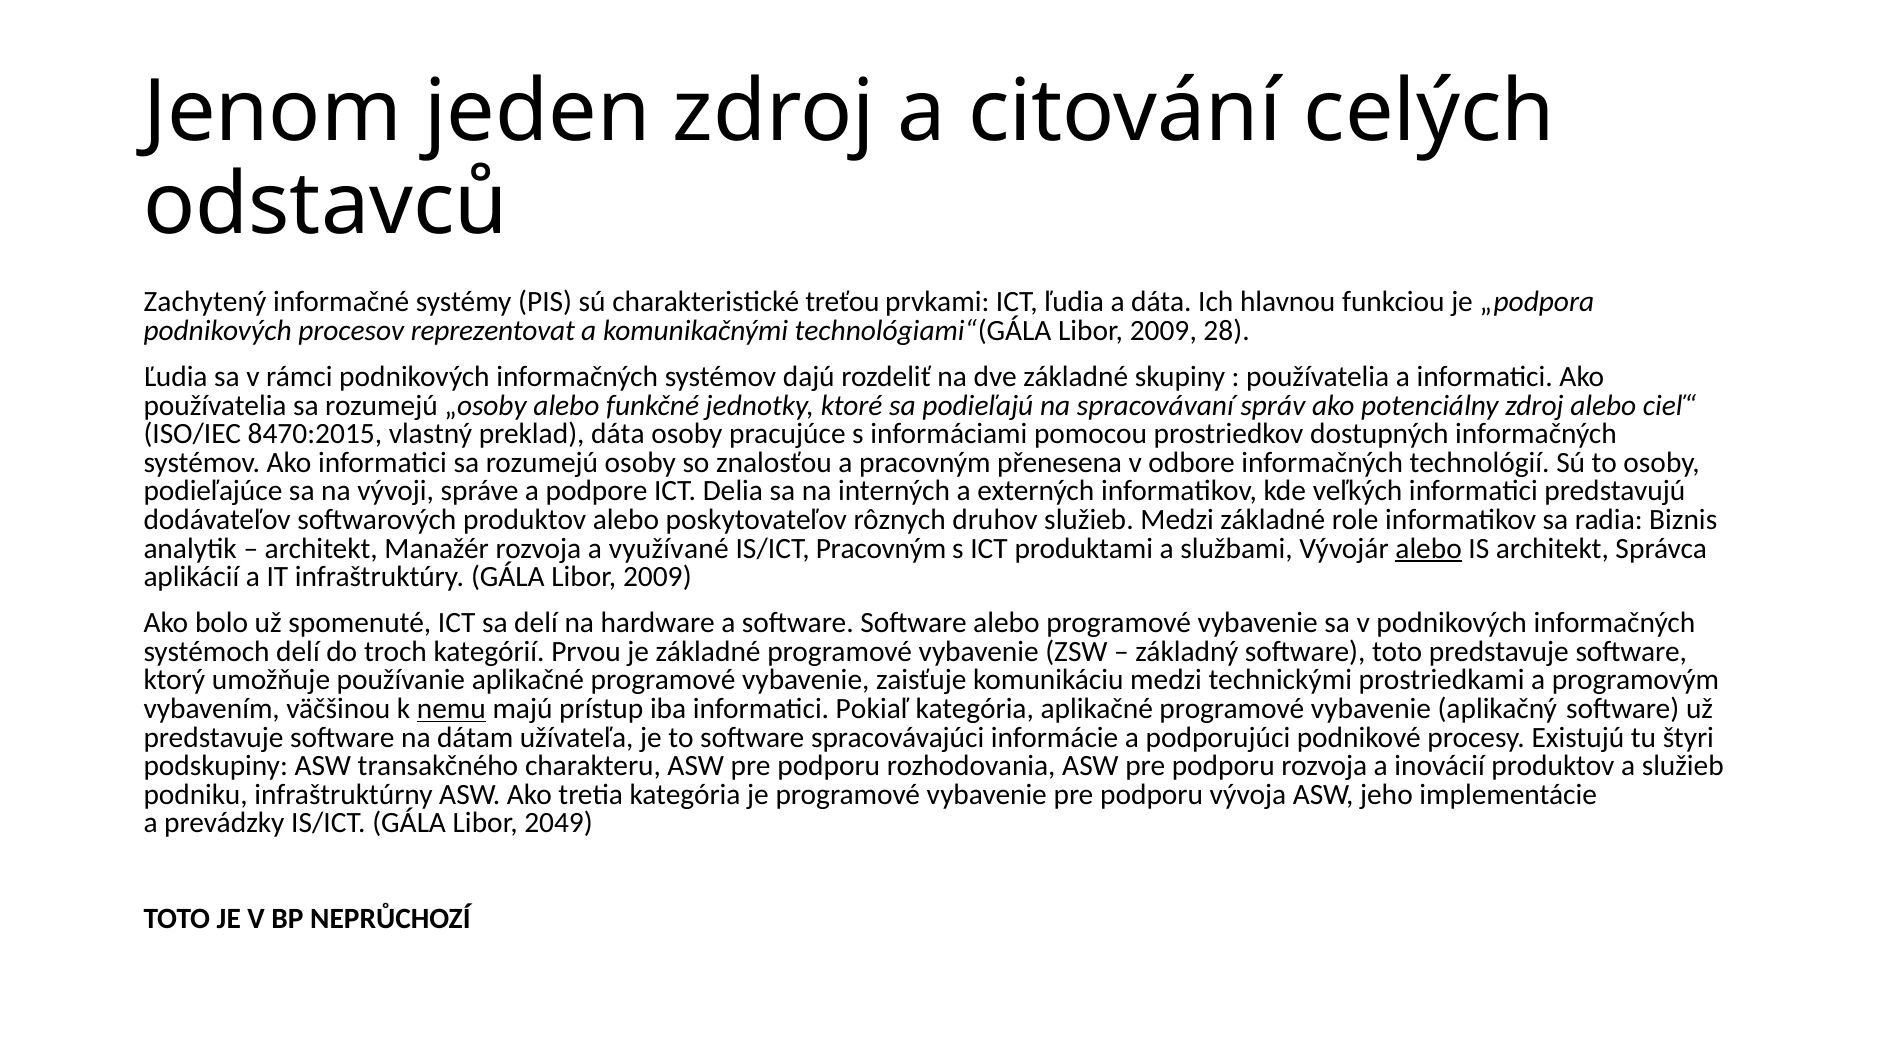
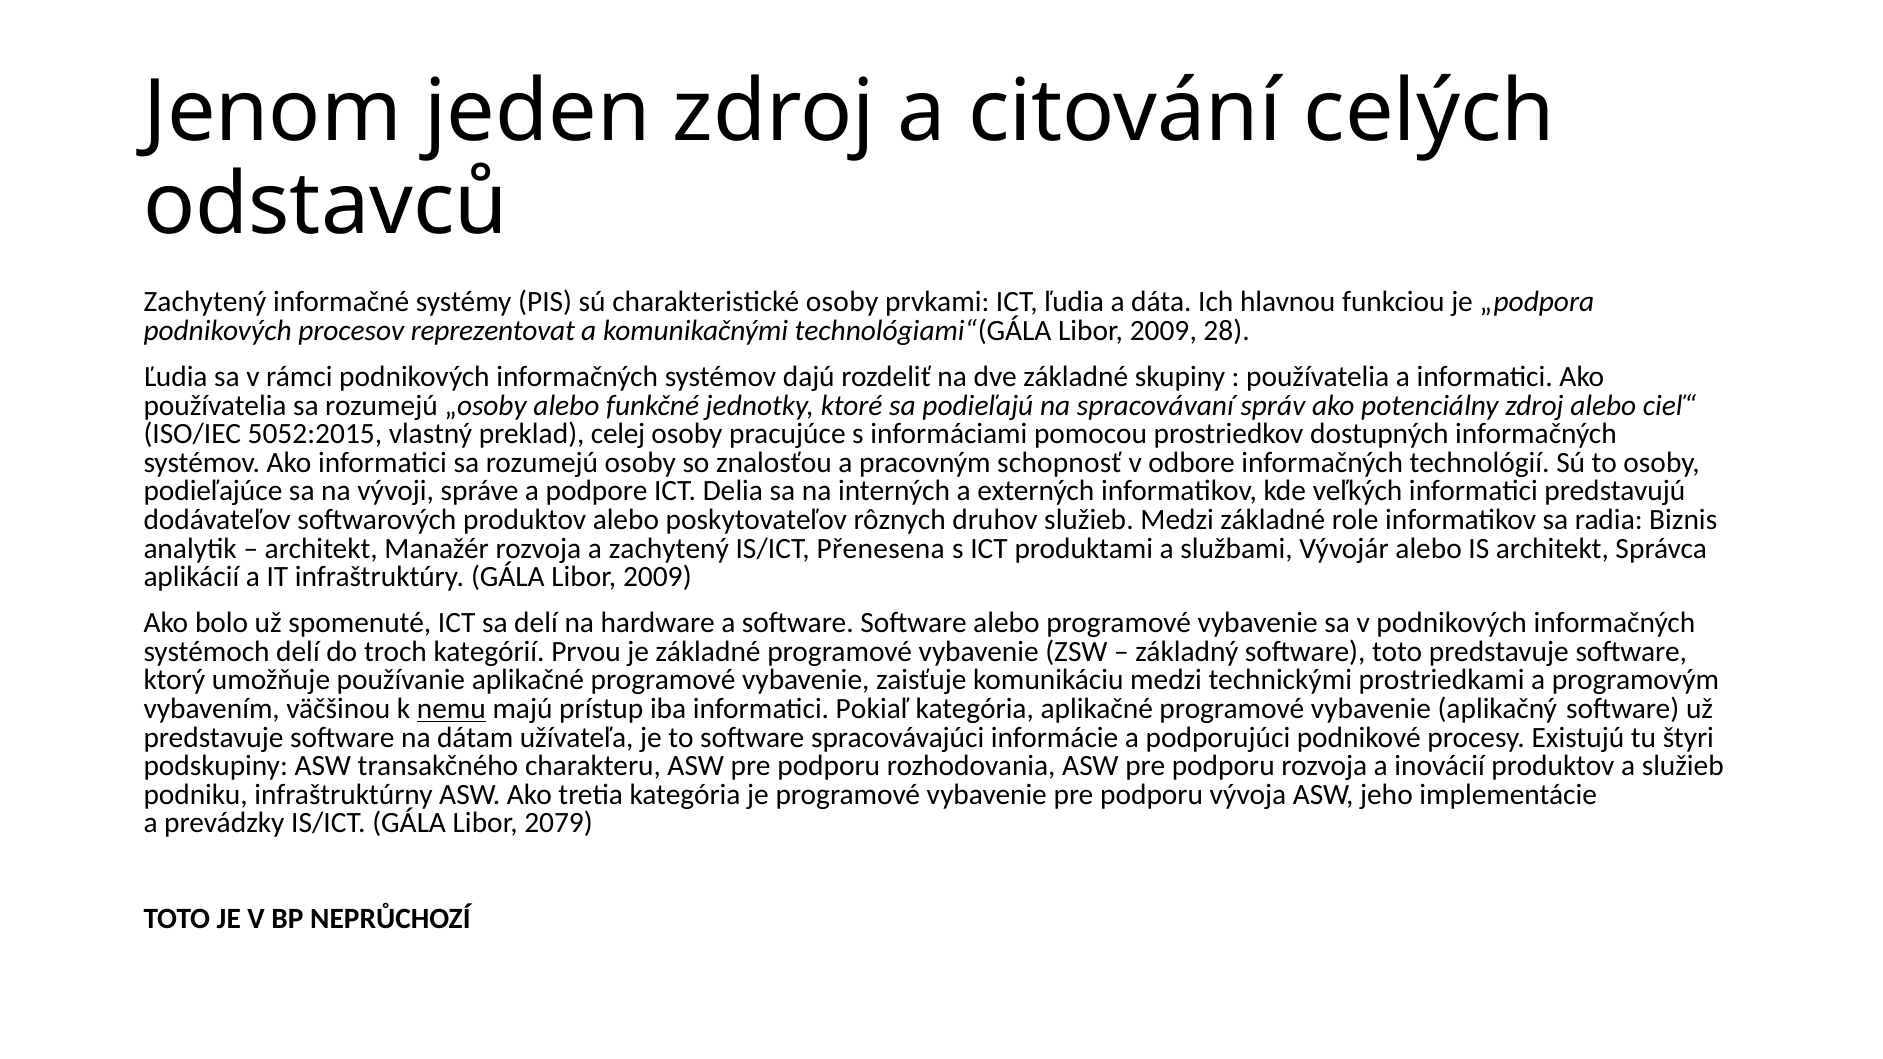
charakteristické treťou: treťou -> osoby
8470:2015: 8470:2015 -> 5052:2015
preklad dáta: dáta -> celej
přenesena: přenesena -> schopnosť
a využívané: využívané -> zachytený
IS/ICT Pracovným: Pracovným -> Přenesena
alebo at (1429, 548) underline: present -> none
2049: 2049 -> 2079
